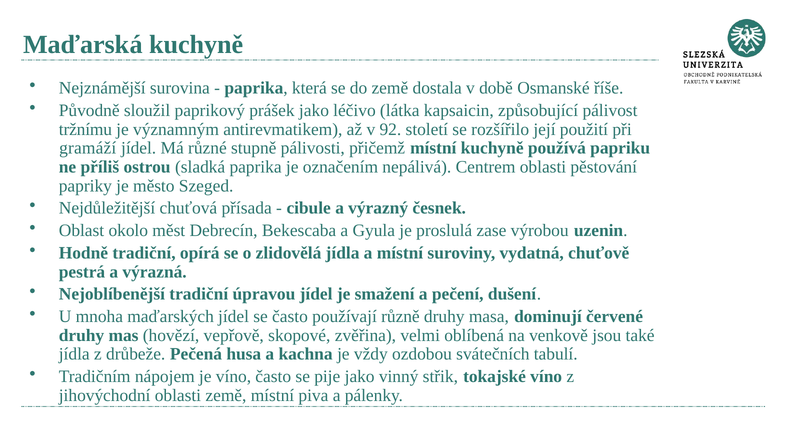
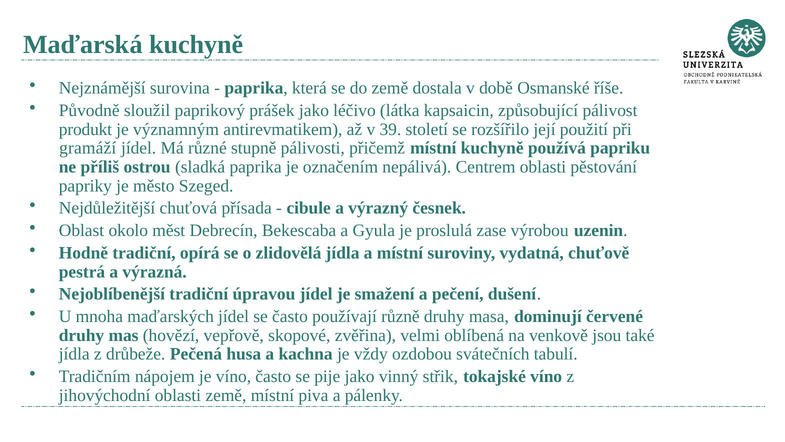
tržnímu: tržnímu -> produkt
92: 92 -> 39
